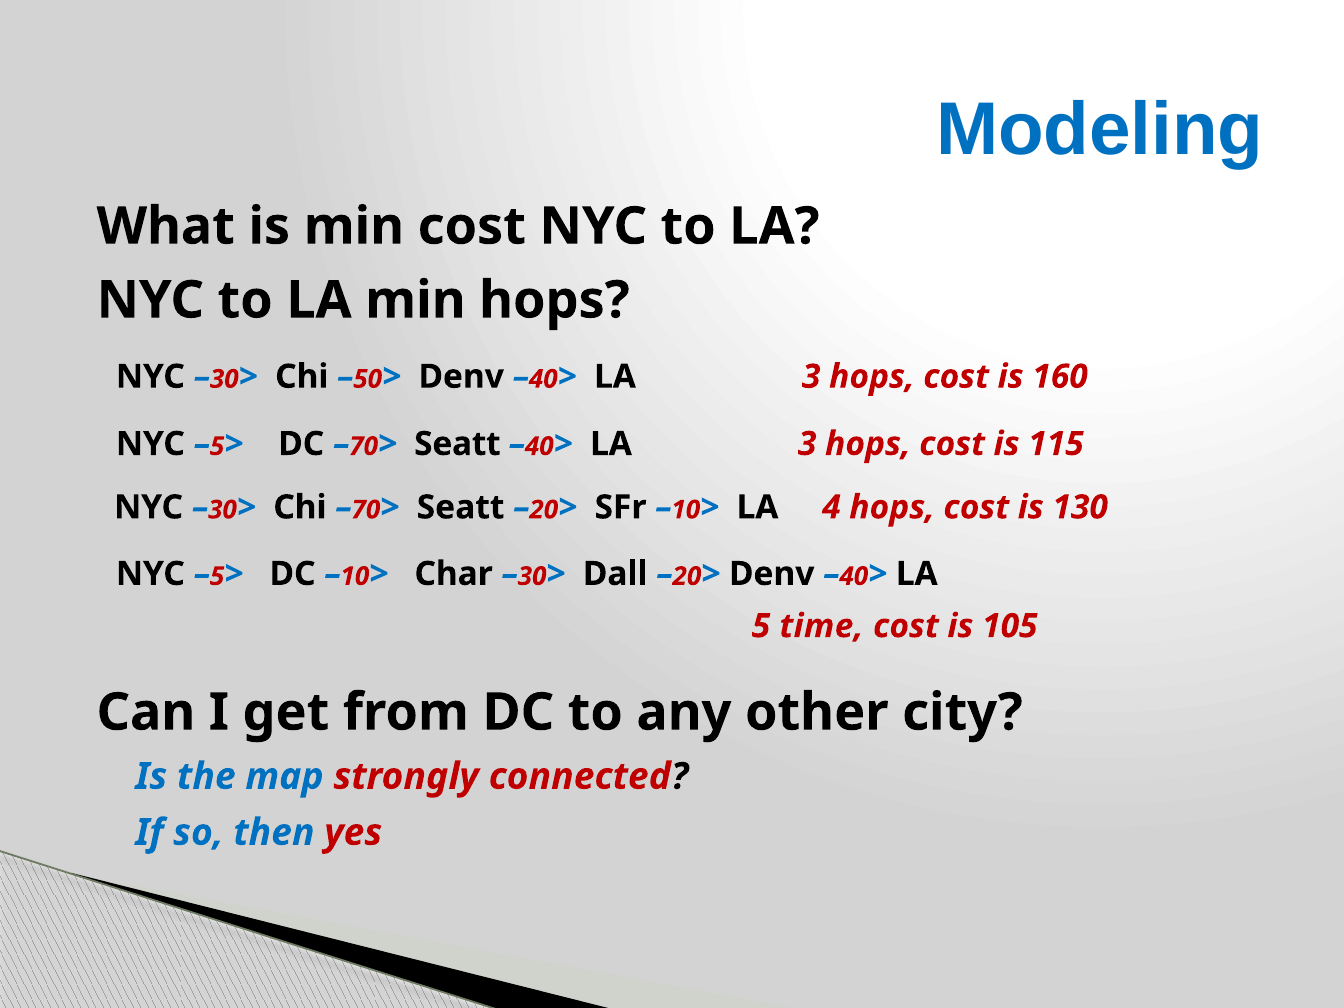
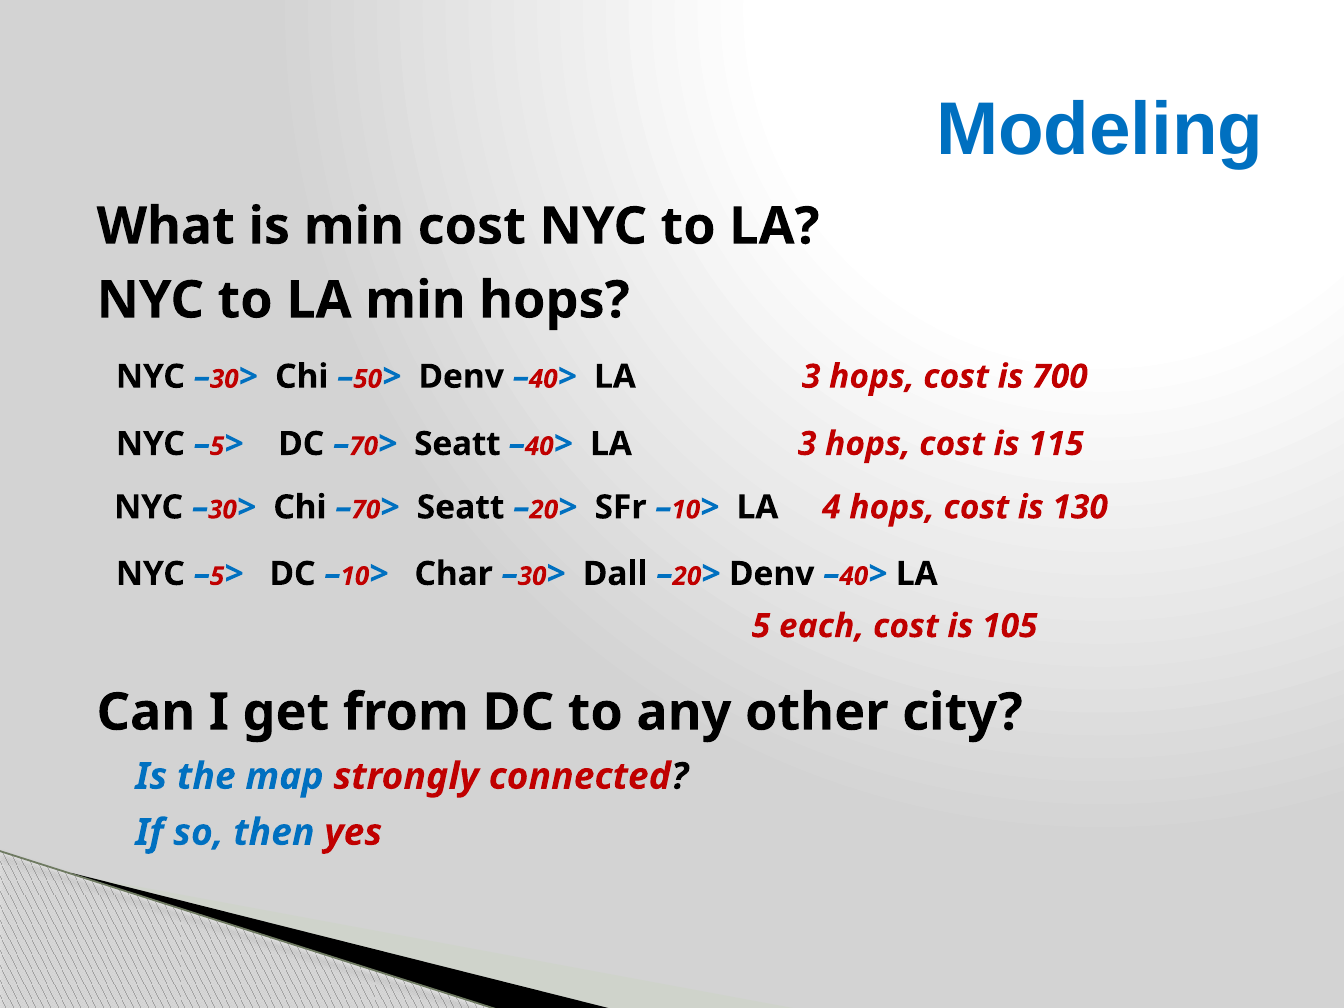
160: 160 -> 700
time: time -> each
